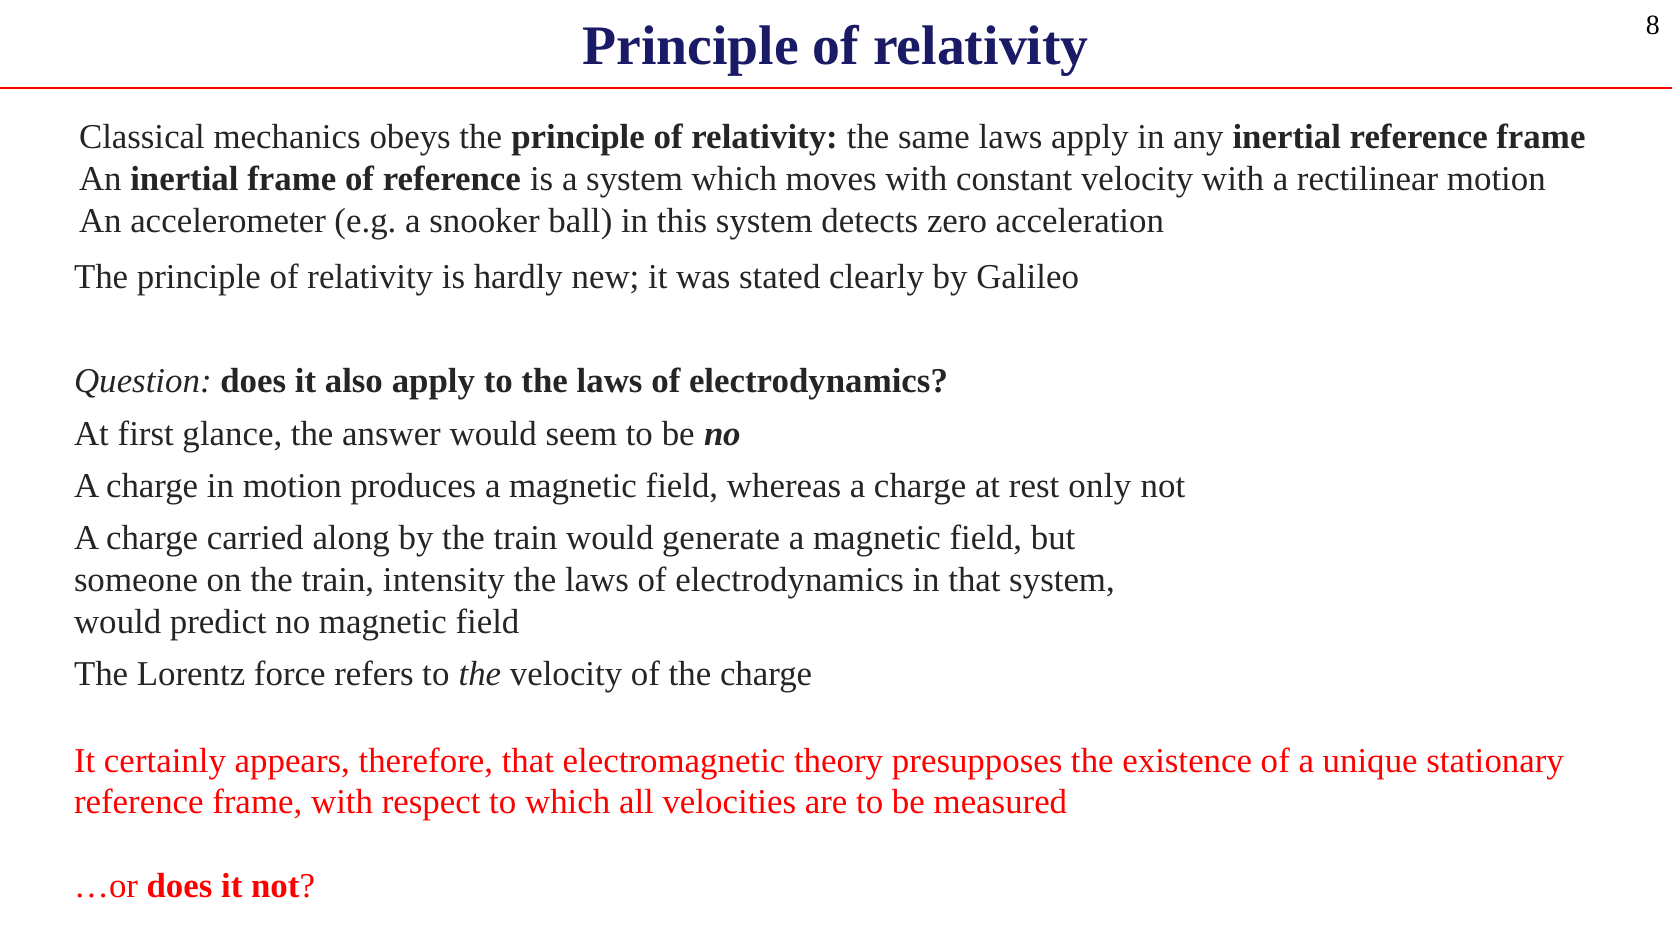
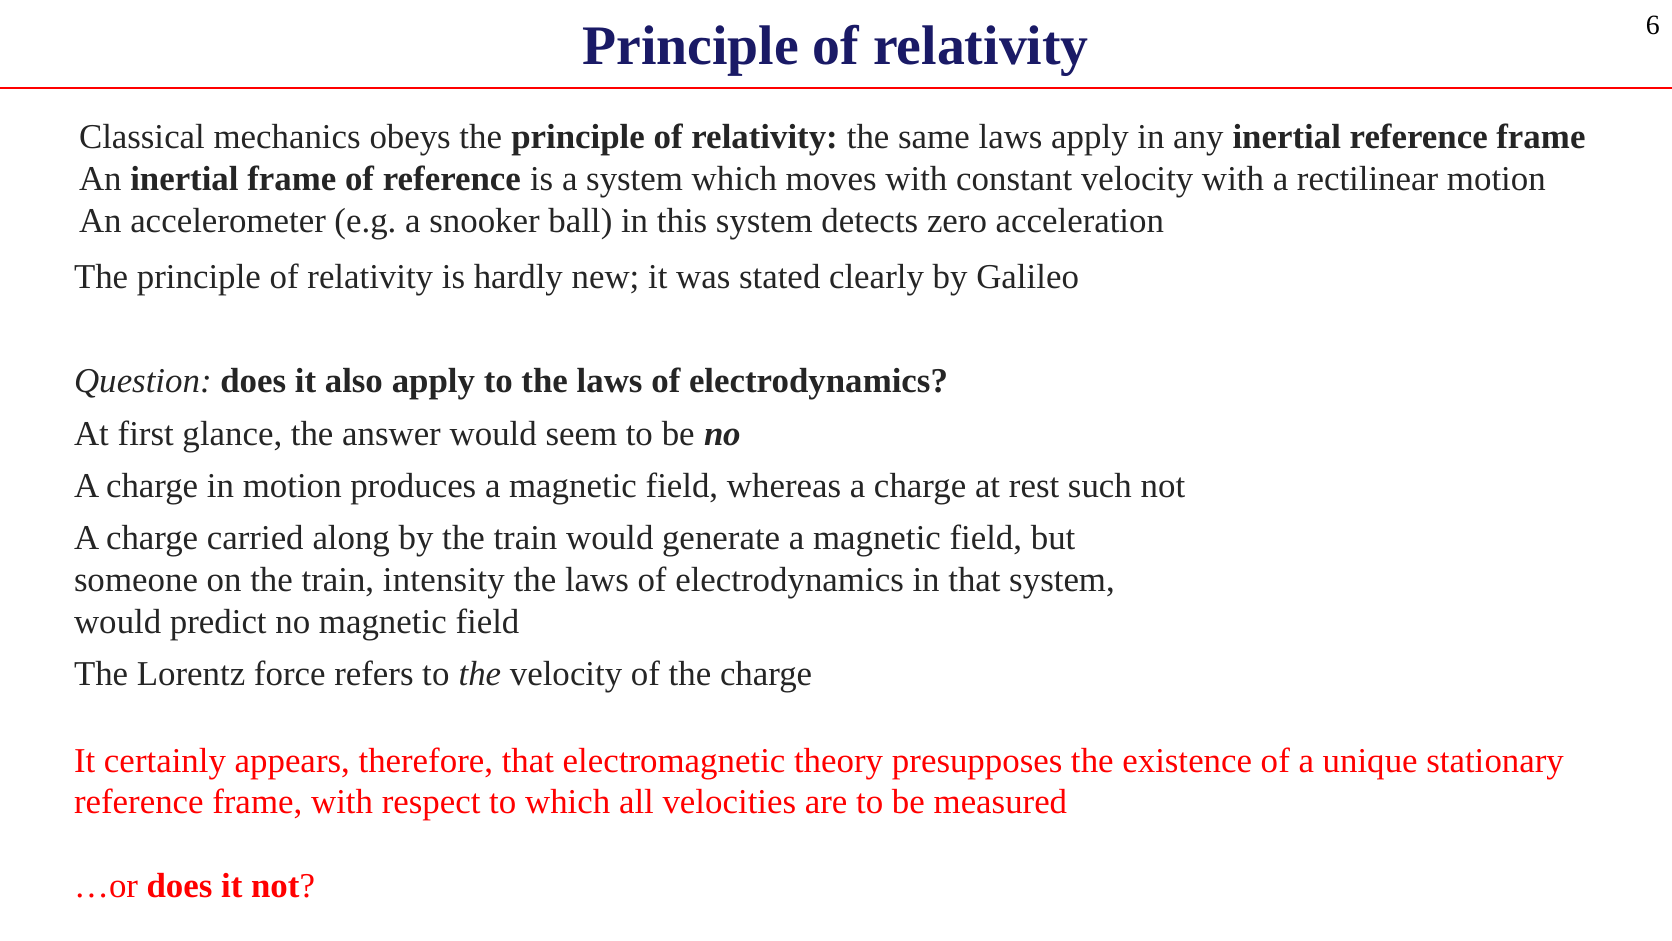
8: 8 -> 6
only: only -> such
